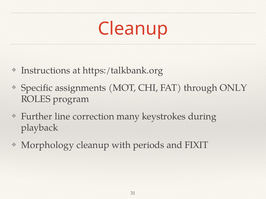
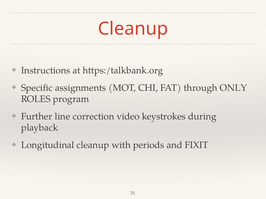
many: many -> video
Morphology: Morphology -> Longitudinal
